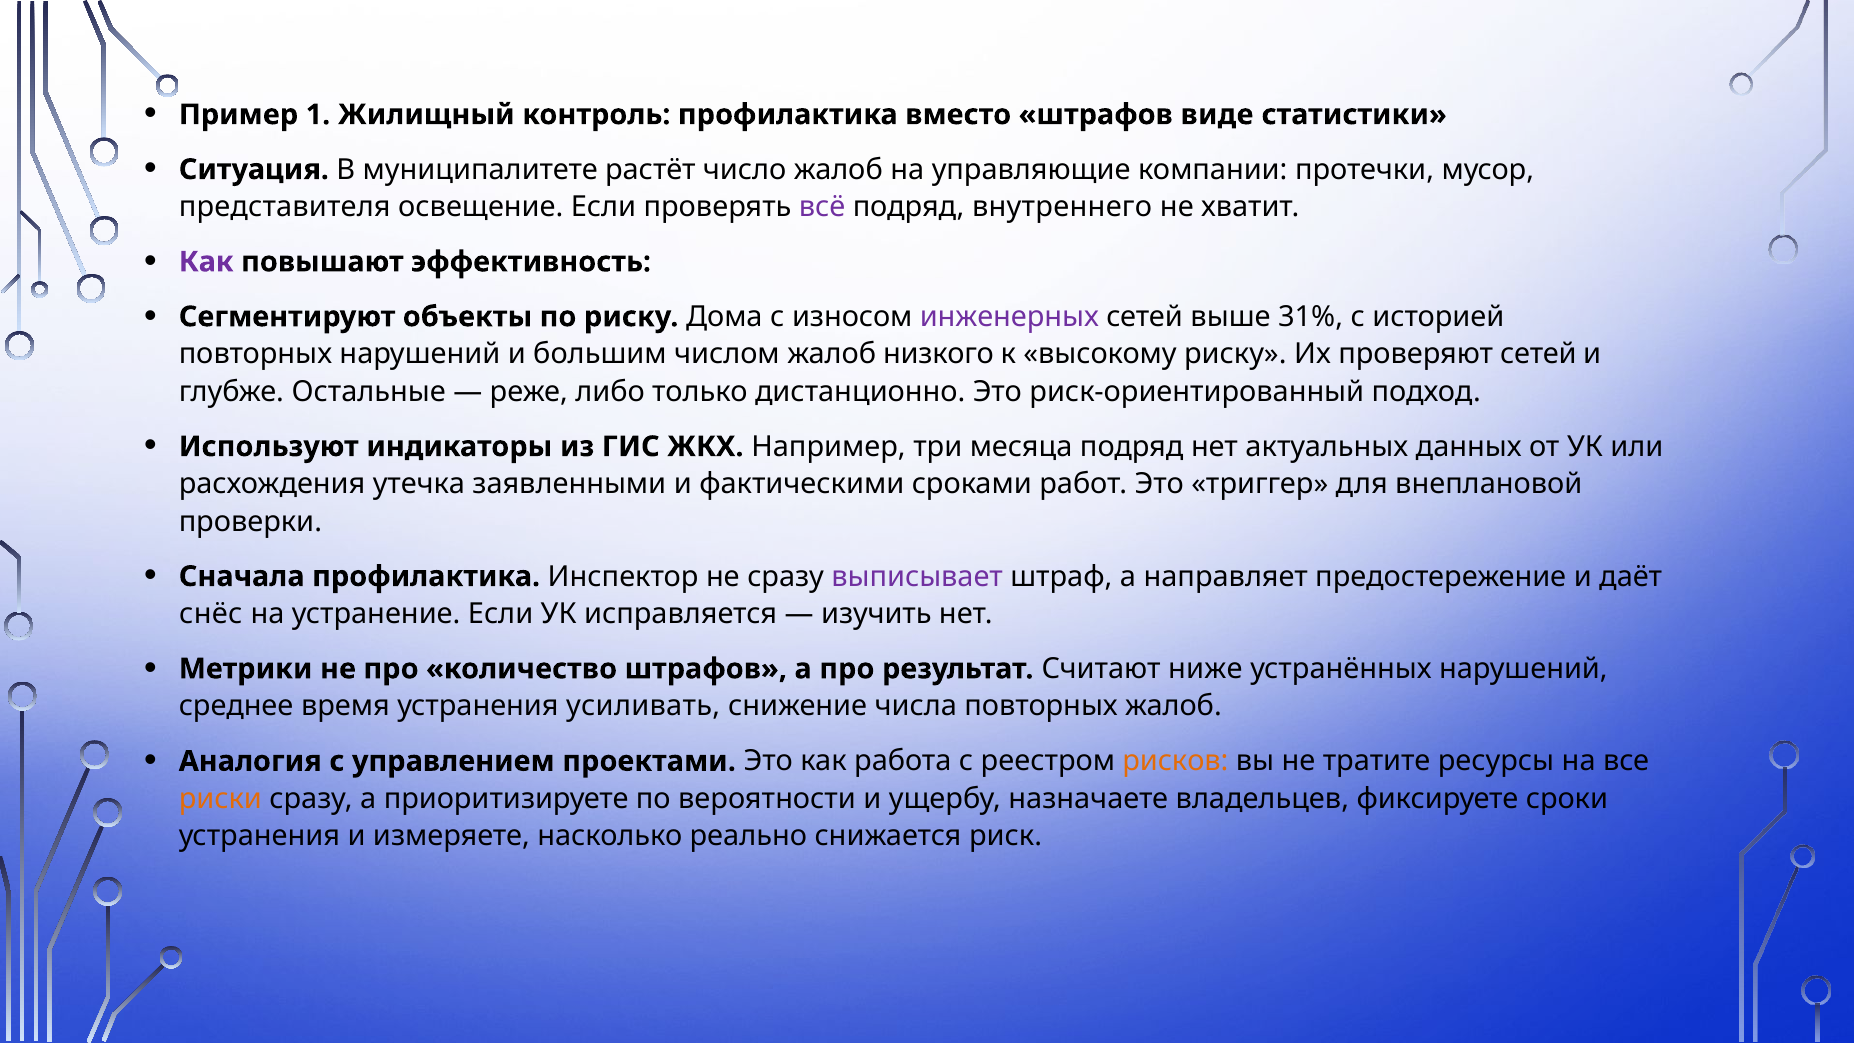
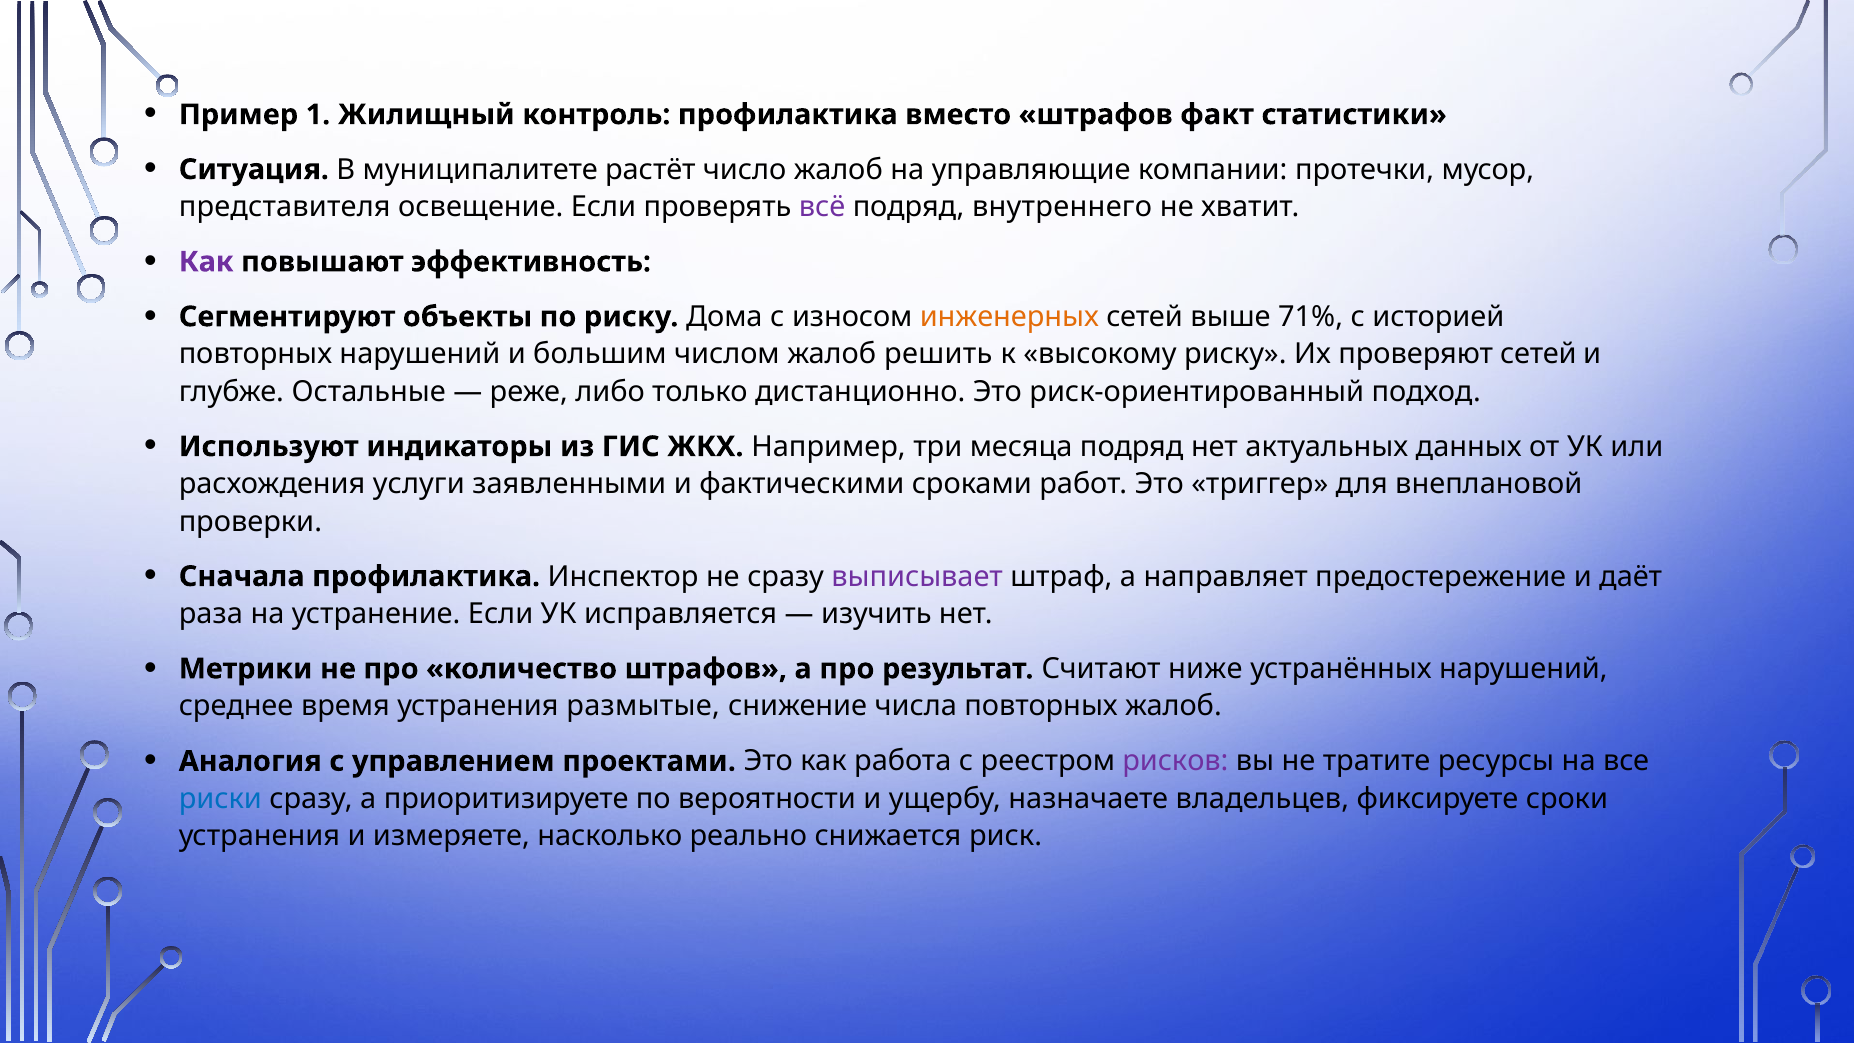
виде: виде -> факт
инженерных colour: purple -> orange
31%: 31% -> 71%
низкого: низкого -> решить
утечка: утечка -> услуги
снёс: снёс -> раза
усиливать: усиливать -> размытые
рисков colour: orange -> purple
риски colour: orange -> blue
